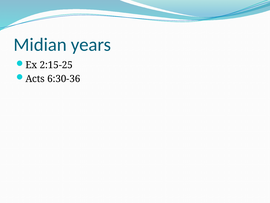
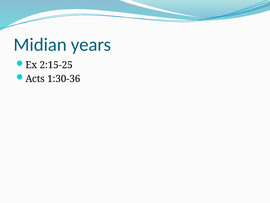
6:30-36: 6:30-36 -> 1:30-36
